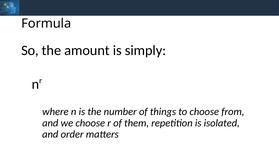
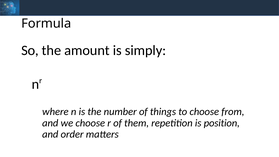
isolated: isolated -> position
